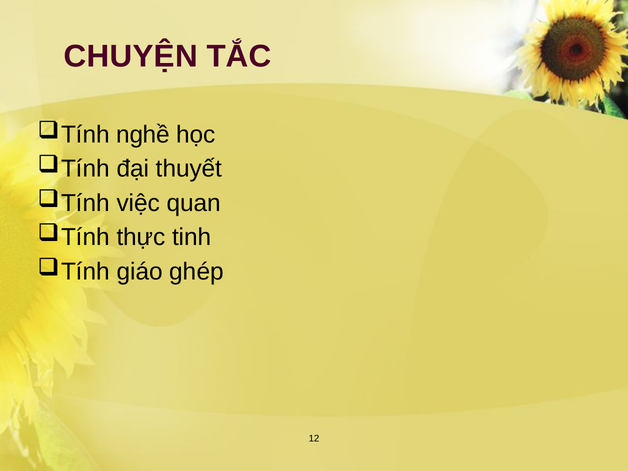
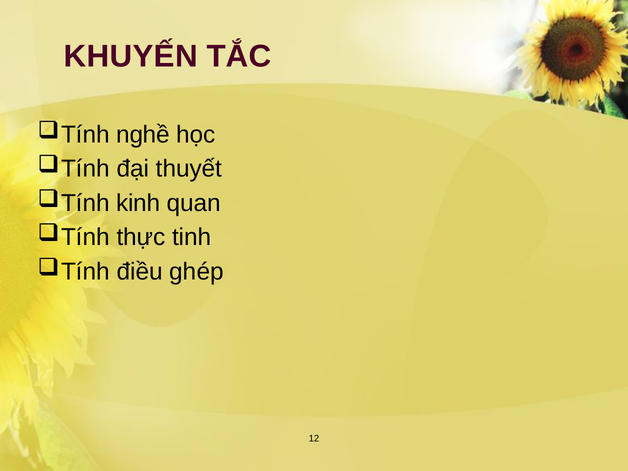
CHUYỆN: CHUYỆN -> KHUYẾN
việc: việc -> kinh
giáo: giáo -> điều
